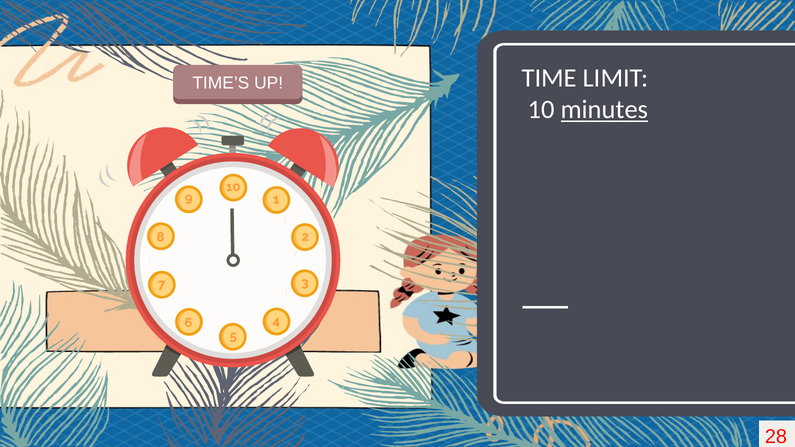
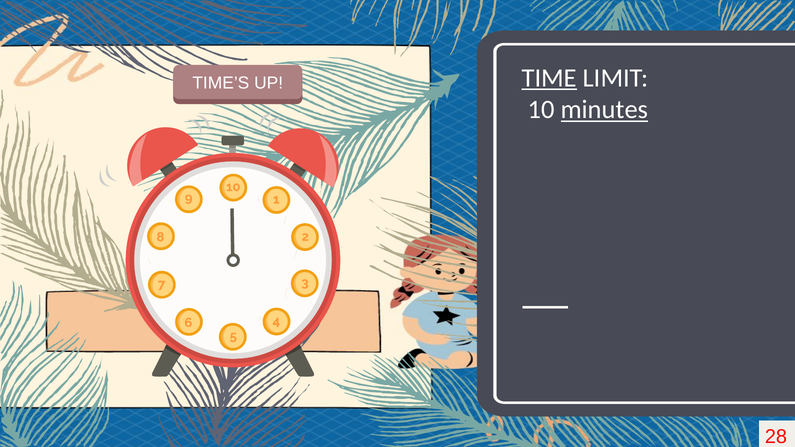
TIME underline: none -> present
